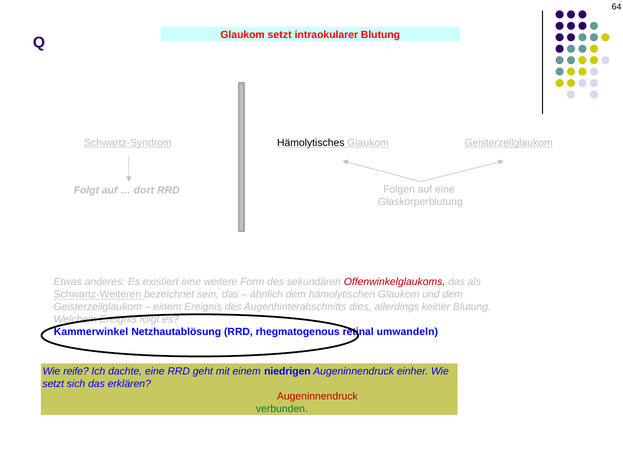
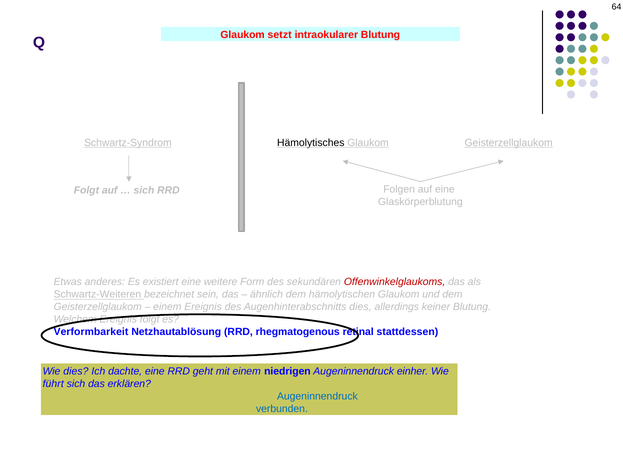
dort at (144, 190): dort -> sich
Kammerwinkel: Kammerwinkel -> Verformbarkeit
umwandeln: umwandeln -> stattdessen
Wie reife: reife -> dies
setzt at (53, 384): setzt -> führt
Augeninnendruck at (317, 396) colour: red -> blue
verbunden at (282, 409) colour: green -> blue
